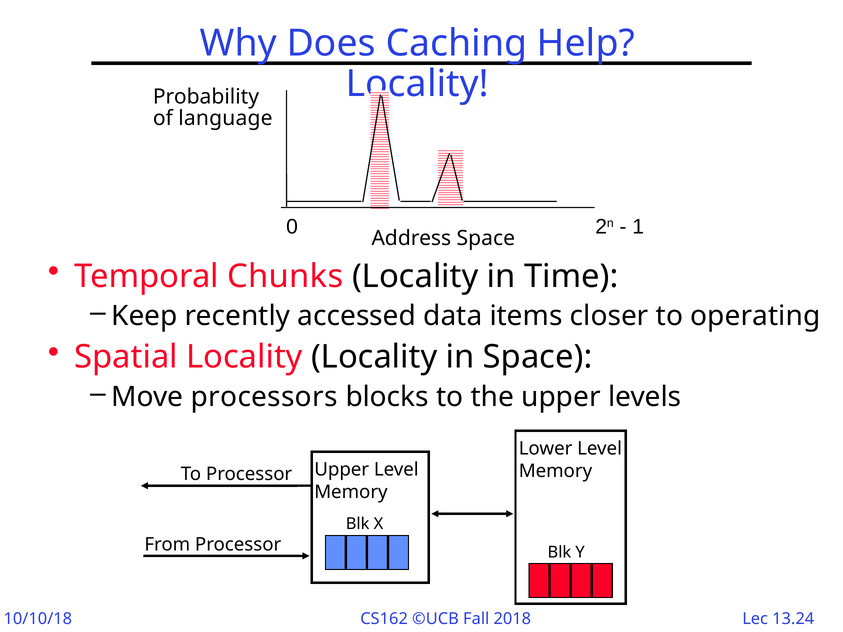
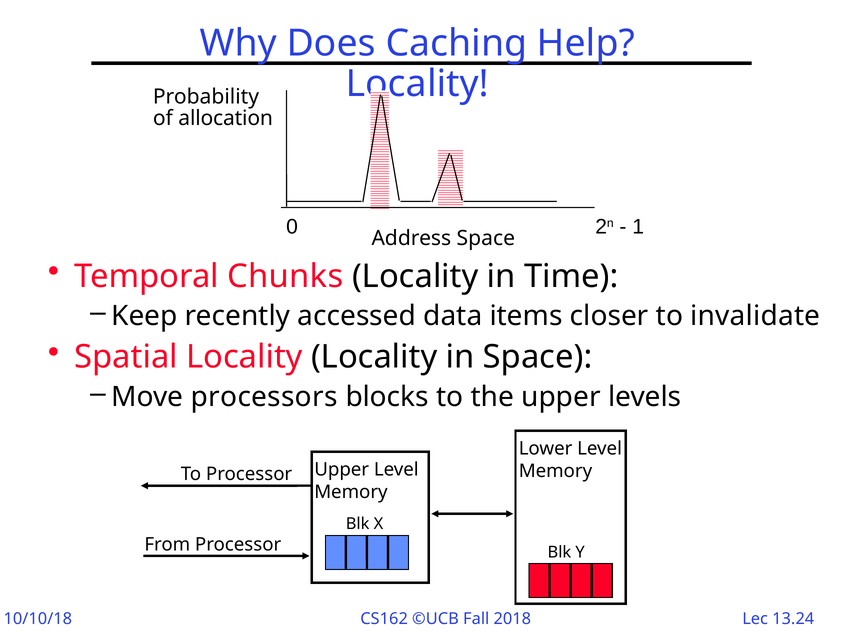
language: language -> allocation
operating: operating -> invalidate
